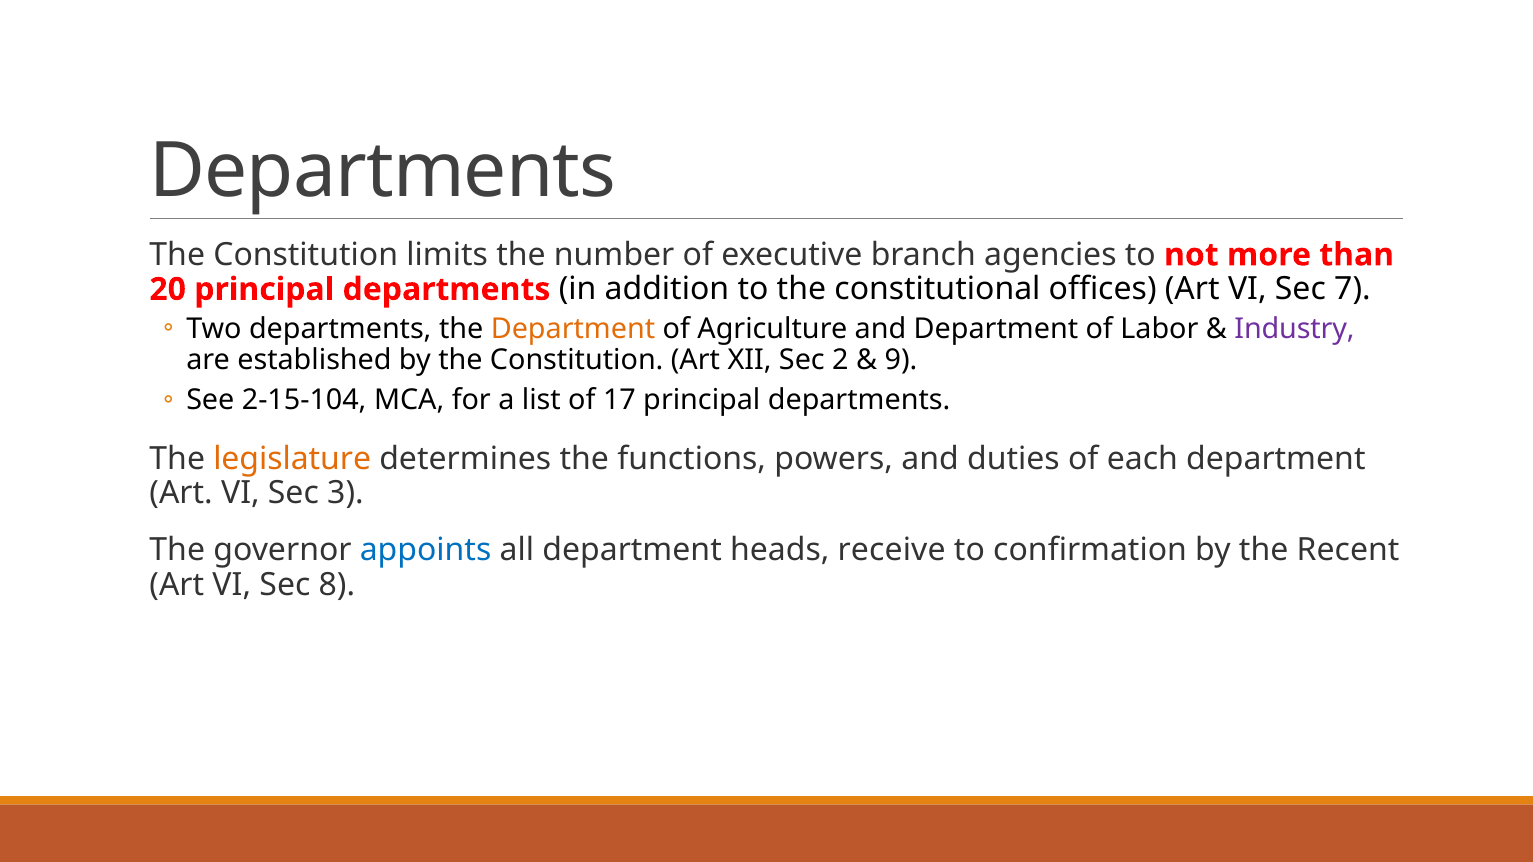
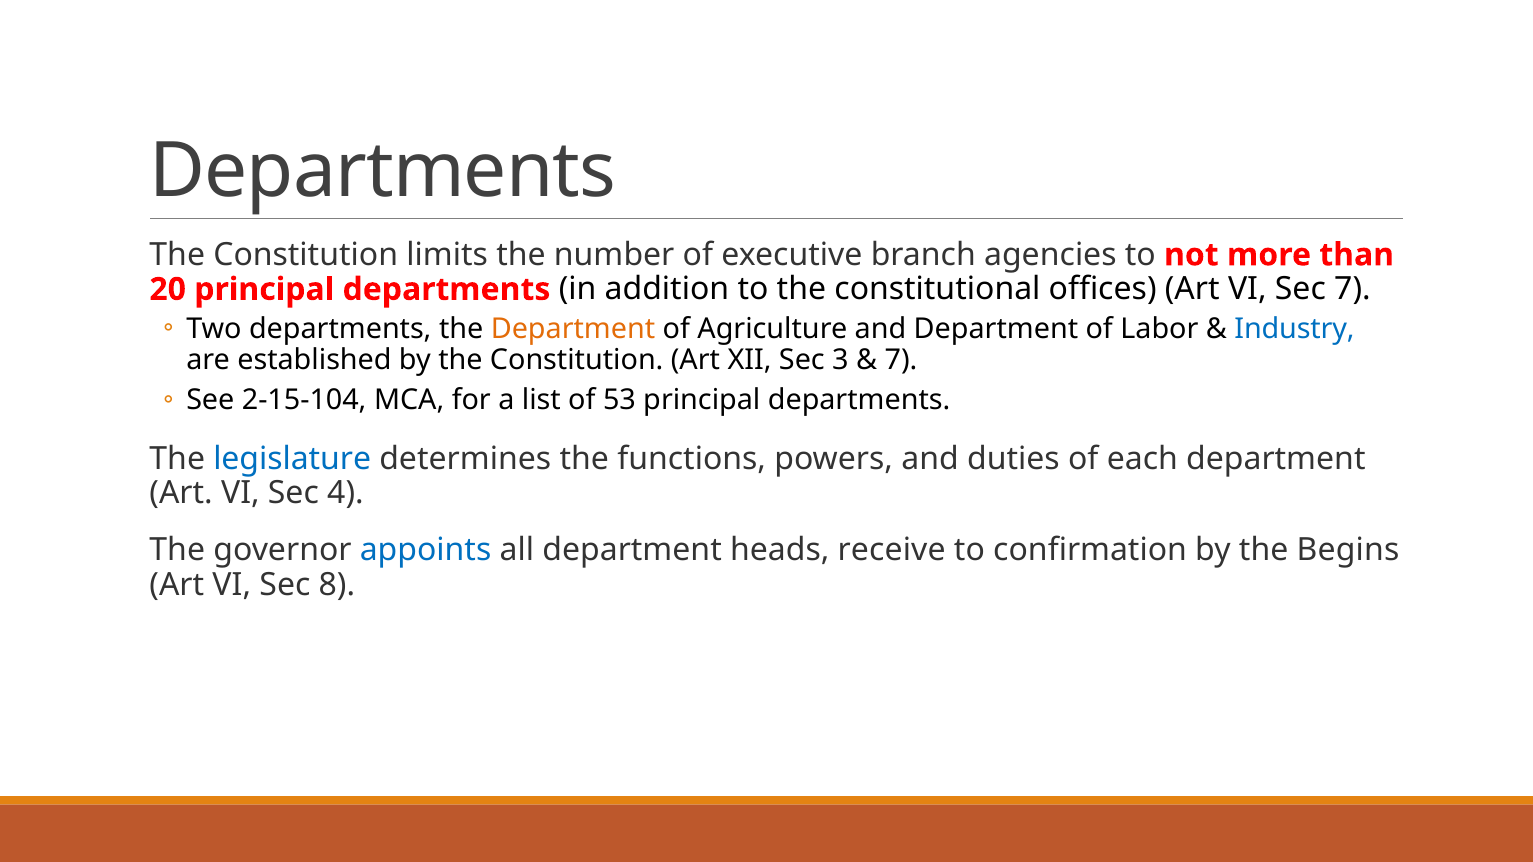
Industry colour: purple -> blue
2: 2 -> 3
9 at (901, 360): 9 -> 7
17: 17 -> 53
legislature colour: orange -> blue
3: 3 -> 4
Recent: Recent -> Begins
